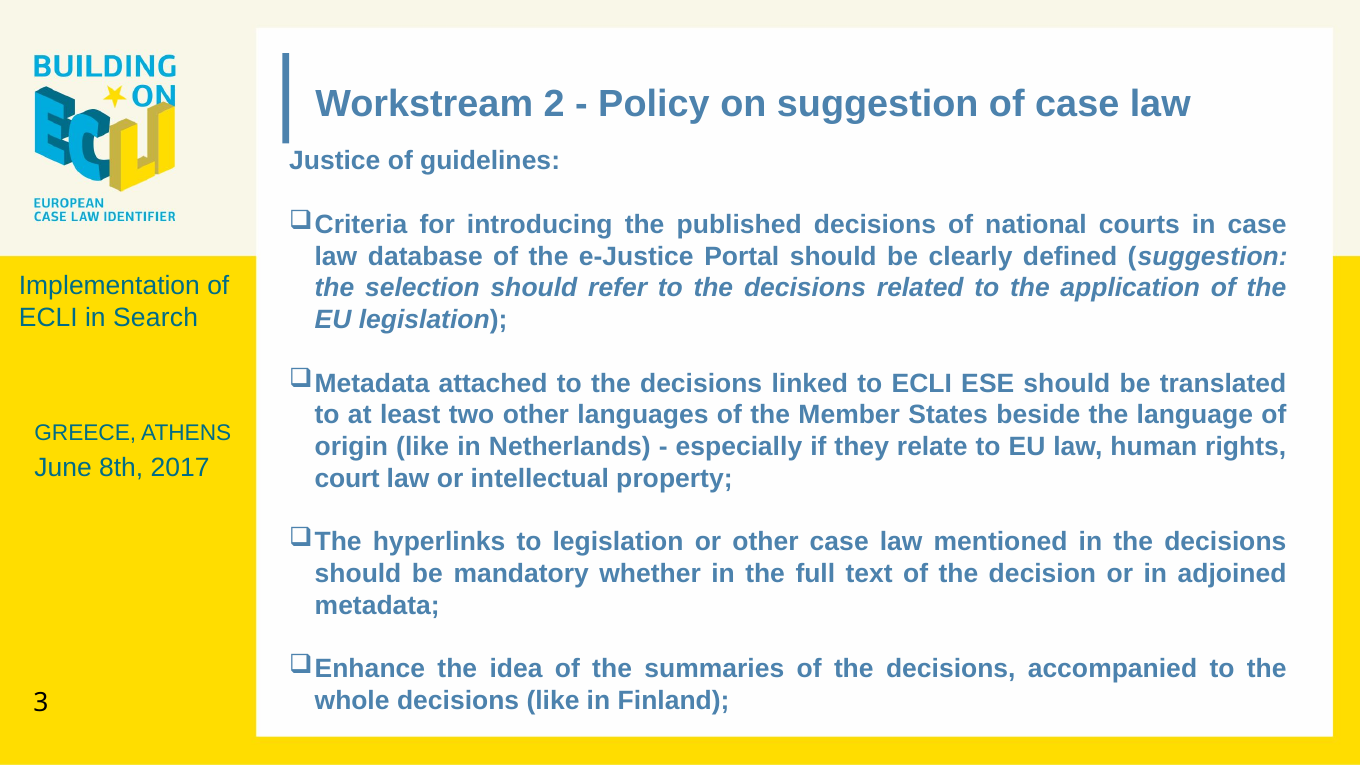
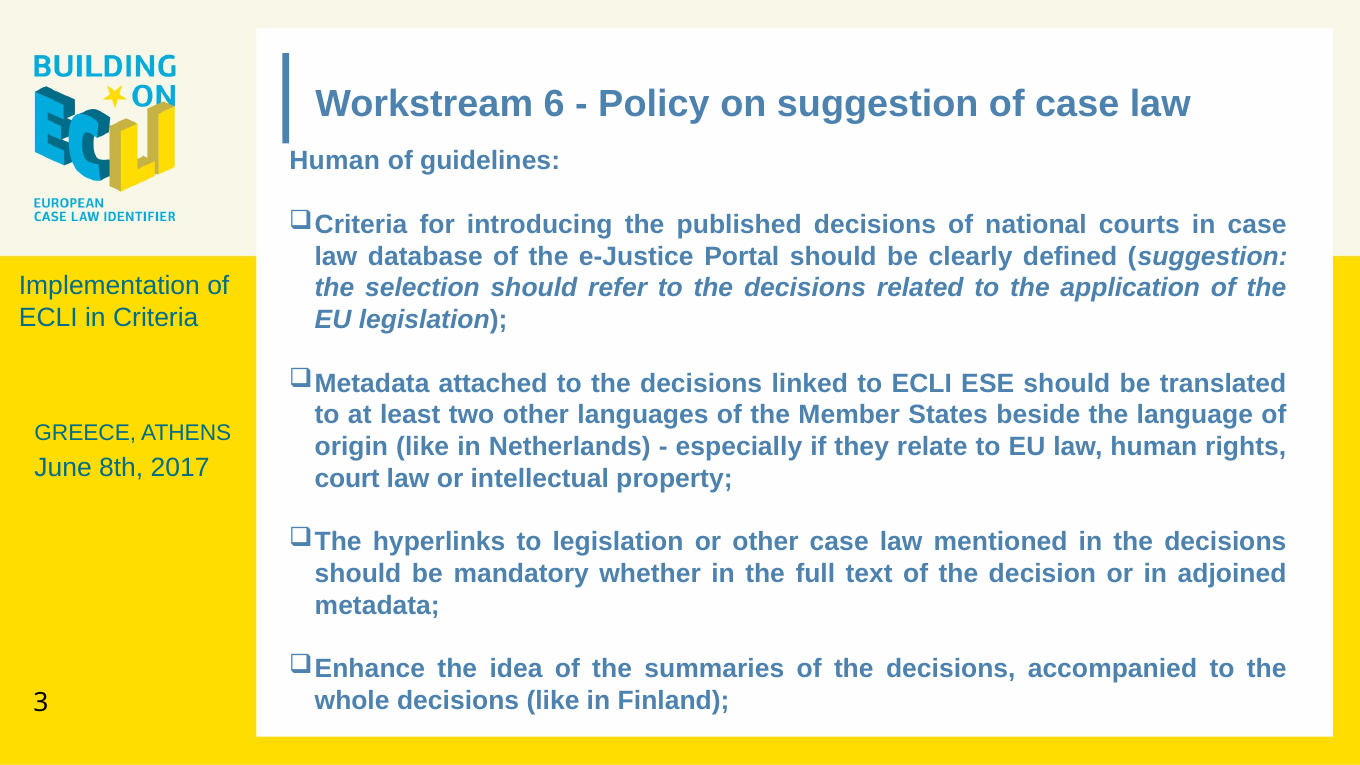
2: 2 -> 6
Justice at (335, 161): Justice -> Human
Search: Search -> Criteria
